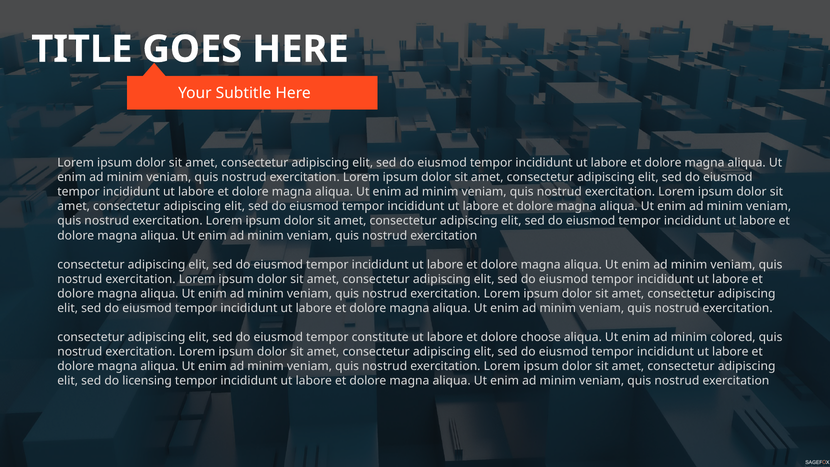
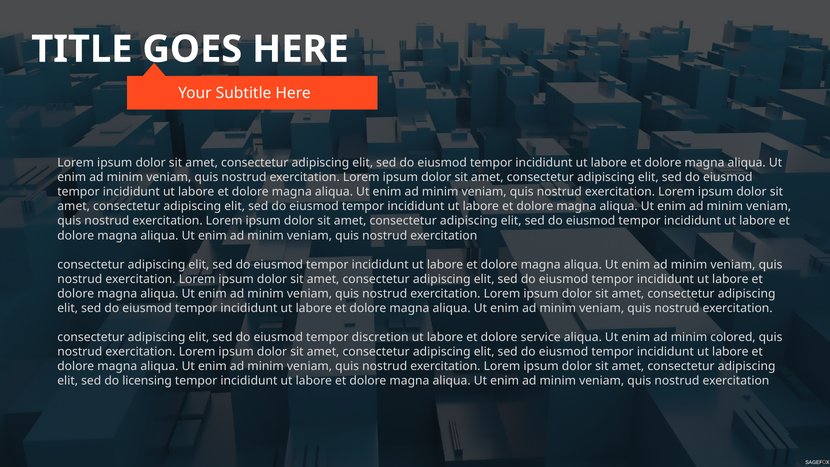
constitute: constitute -> discretion
choose: choose -> service
